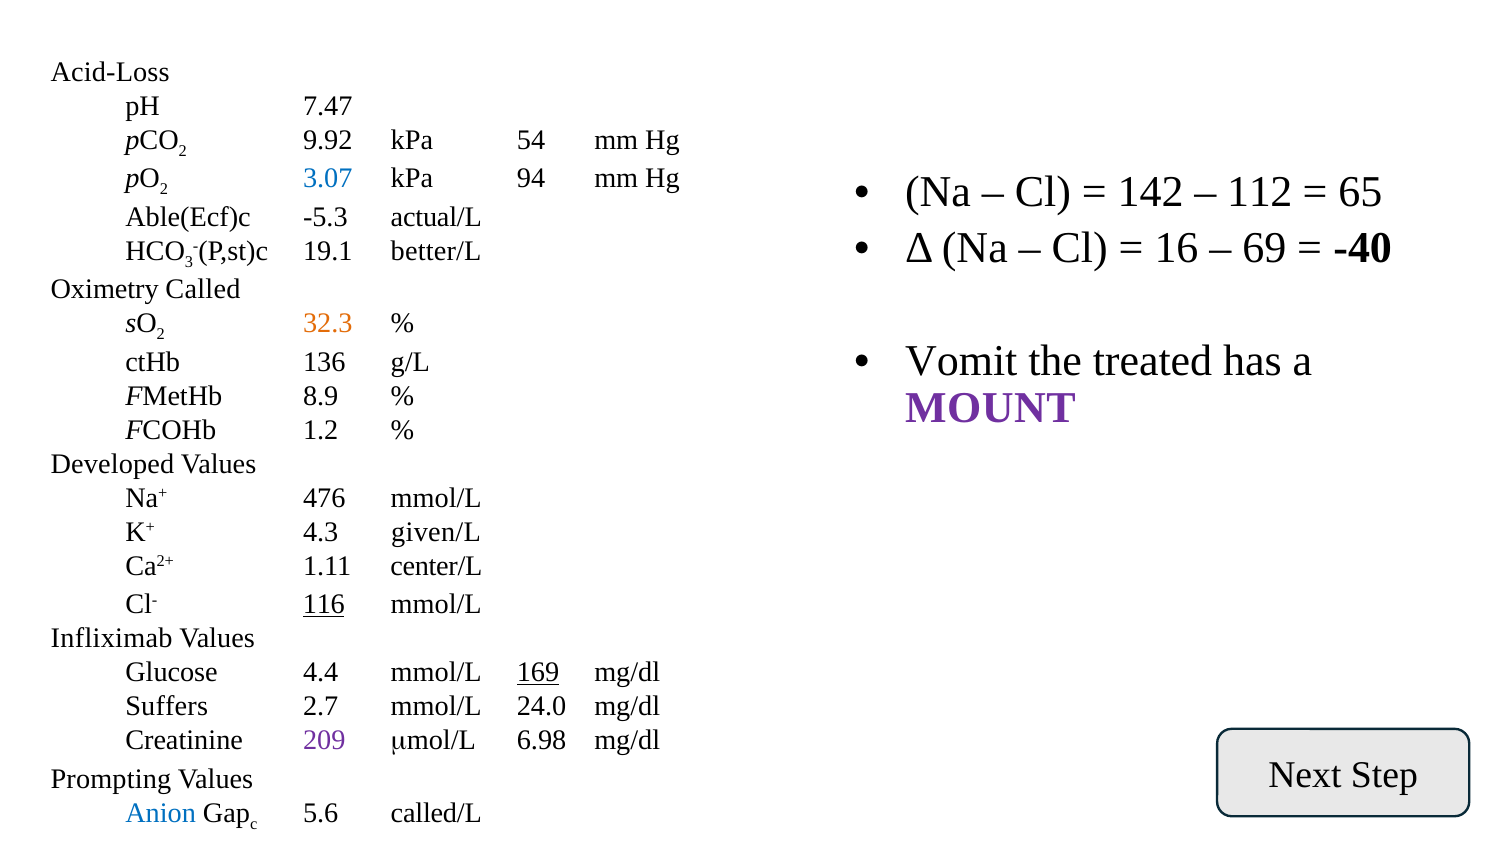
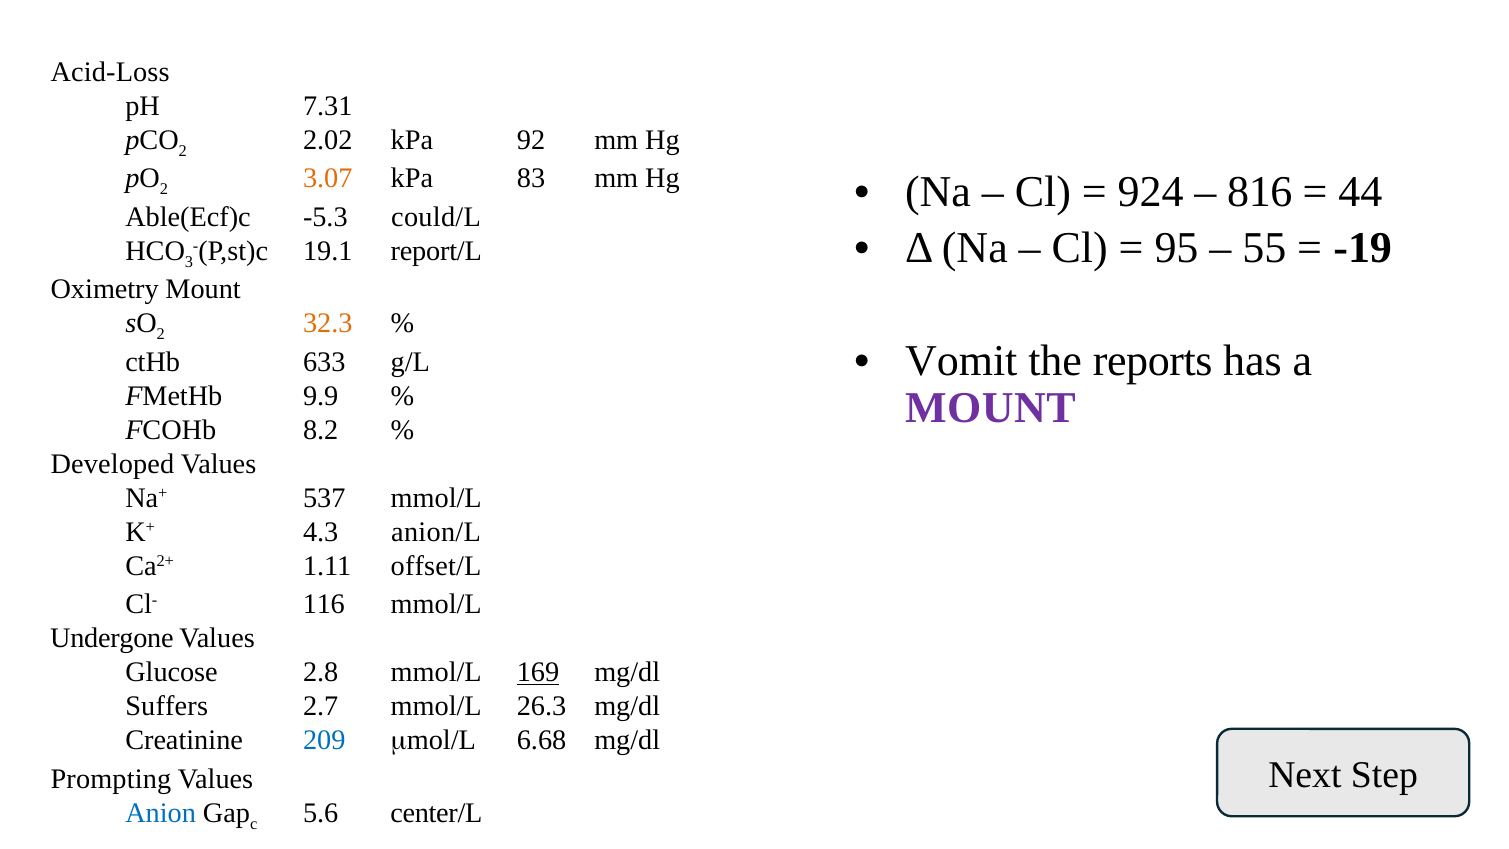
7.47: 7.47 -> 7.31
9.92: 9.92 -> 2.02
54: 54 -> 92
3.07 colour: blue -> orange
94: 94 -> 83
142: 142 -> 924
112: 112 -> 816
65: 65 -> 44
actual/L: actual/L -> could/L
16: 16 -> 95
69: 69 -> 55
-40: -40 -> -19
better/L: better/L -> report/L
Oximetry Called: Called -> Mount
treated: treated -> reports
136: 136 -> 633
8.9: 8.9 -> 9.9
1.2: 1.2 -> 8.2
476: 476 -> 537
given/L: given/L -> anion/L
center/L: center/L -> offset/L
116 underline: present -> none
Infliximab: Infliximab -> Undergone
4.4: 4.4 -> 2.8
24.0: 24.0 -> 26.3
209 colour: purple -> blue
6.98: 6.98 -> 6.68
called/L: called/L -> center/L
